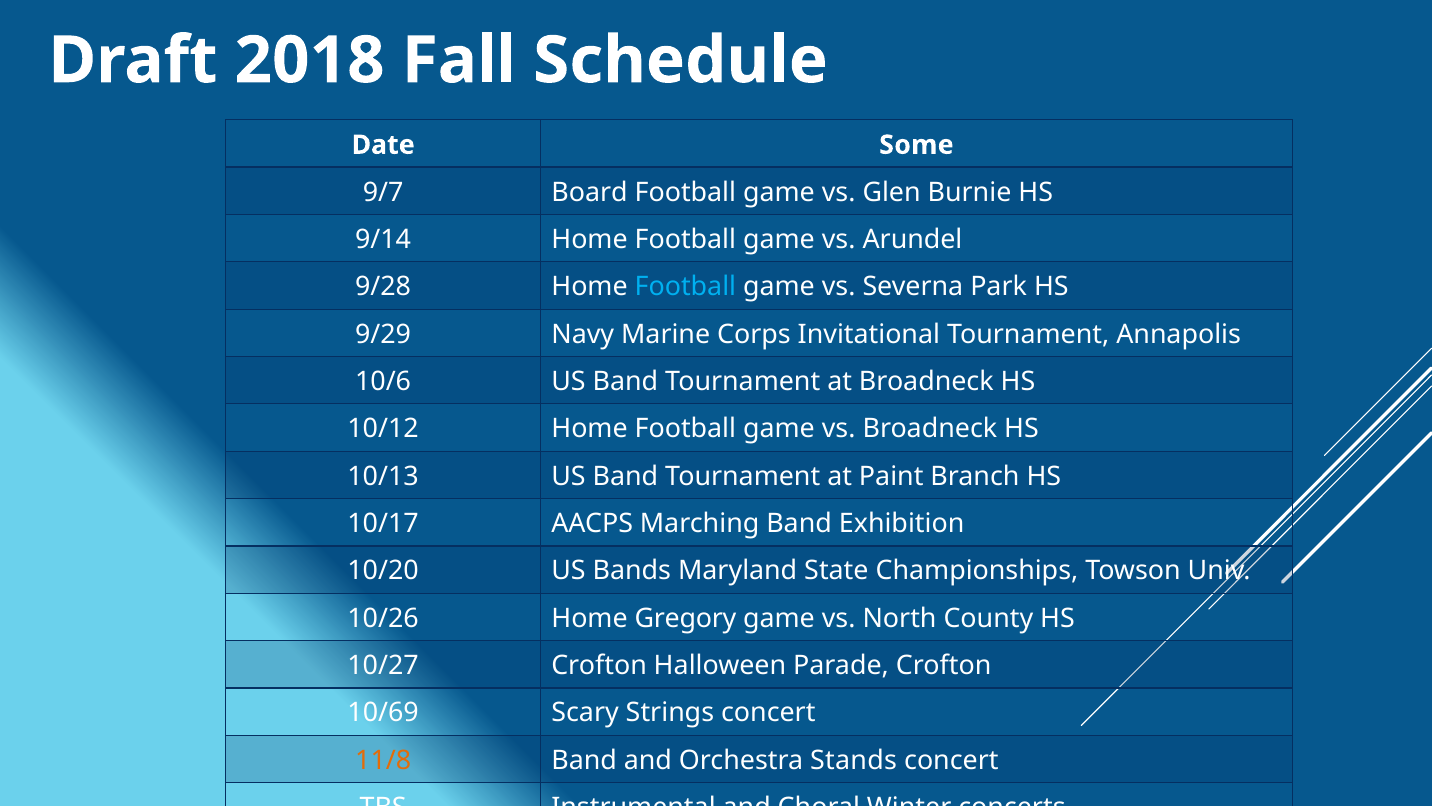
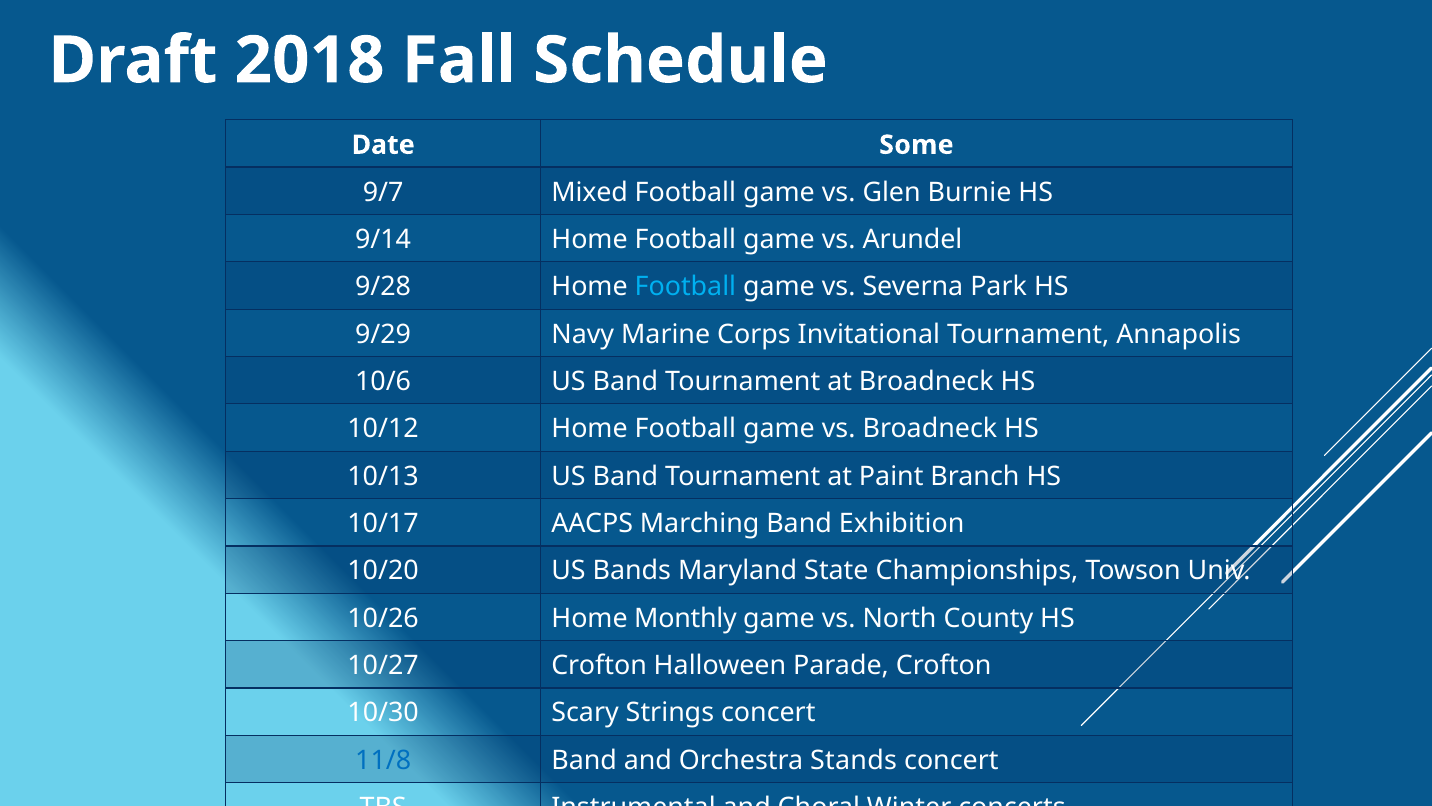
Board: Board -> Mixed
Gregory: Gregory -> Monthly
10/69: 10/69 -> 10/30
11/8 colour: orange -> blue
